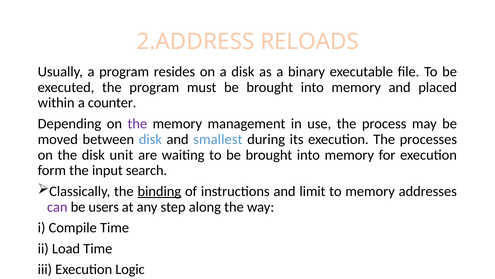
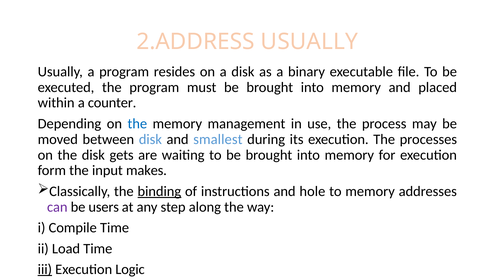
2.ADDRESS RELOADS: RELOADS -> USUALLY
the at (137, 123) colour: purple -> blue
unit: unit -> gets
search: search -> makes
limit: limit -> hole
iii underline: none -> present
